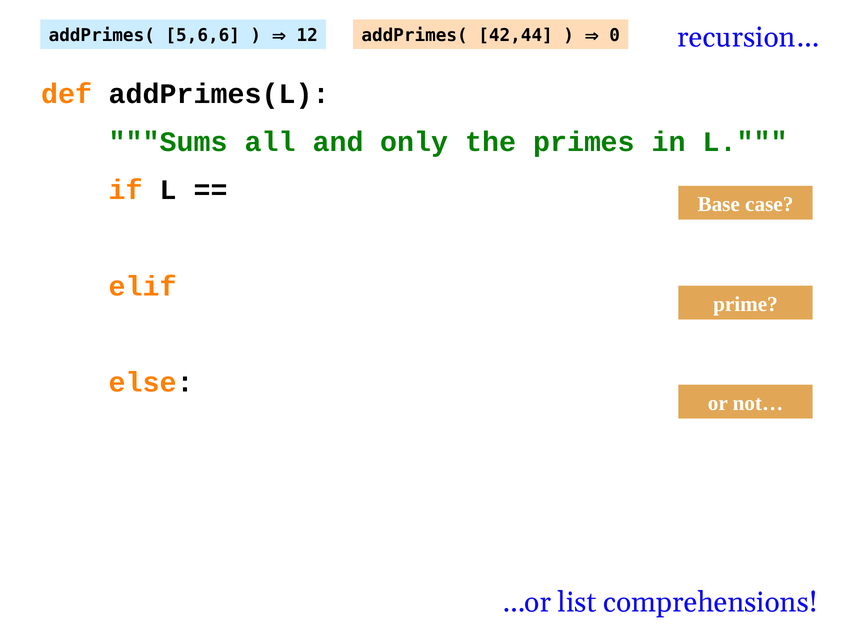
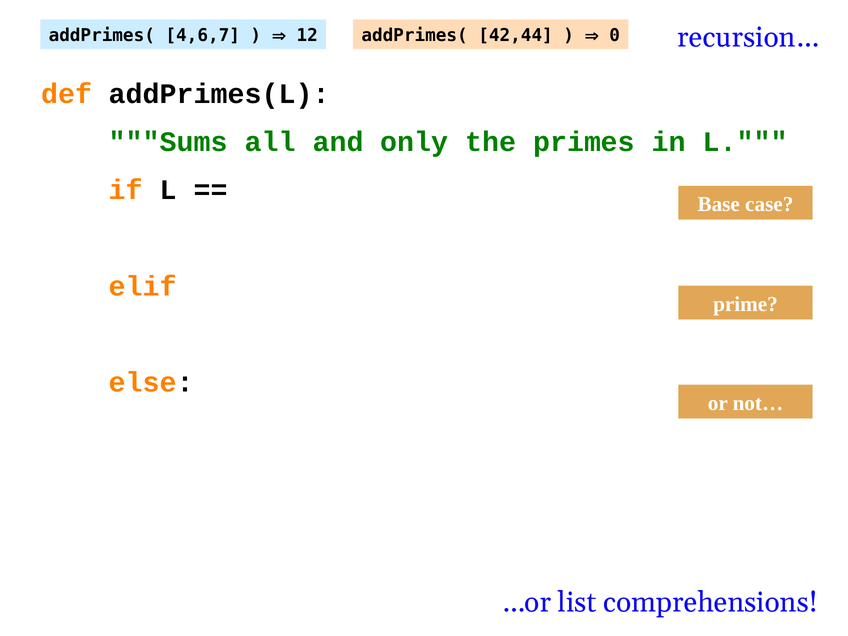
5,6,6: 5,6,6 -> 4,6,7
